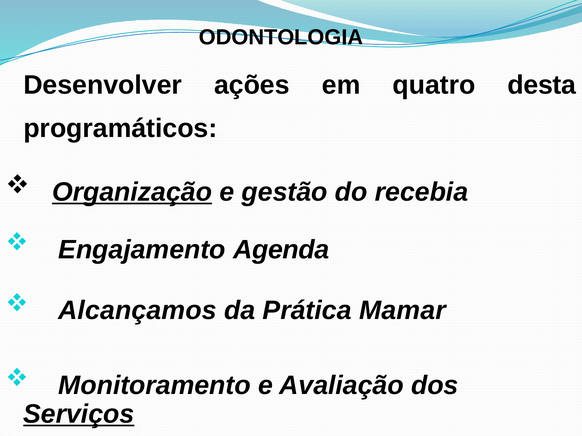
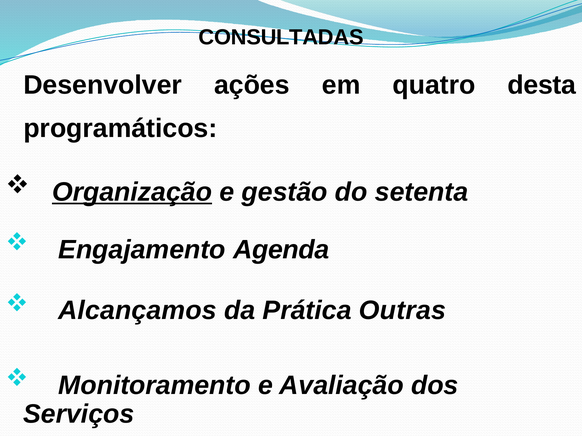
ODONTOLOGIA: ODONTOLOGIA -> CONSULTADAS
recebia: recebia -> setenta
Mamar: Mamar -> Outras
Serviços underline: present -> none
